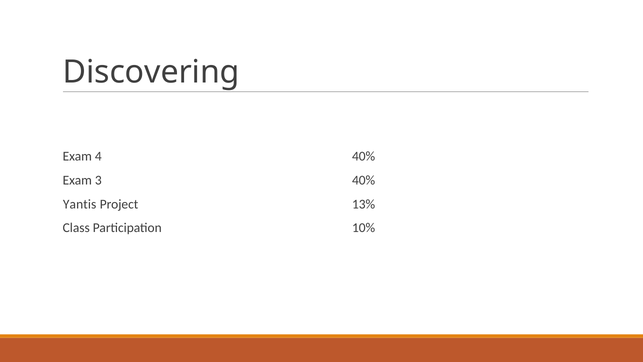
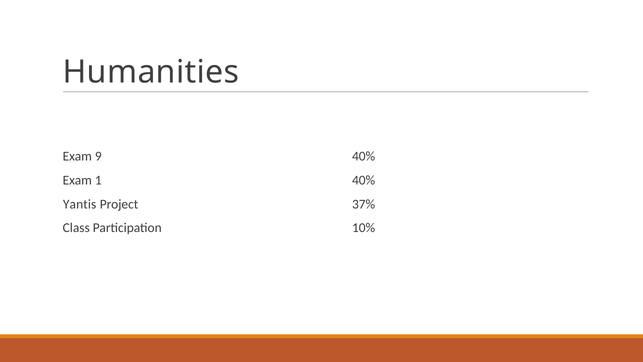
Discovering: Discovering -> Humanities
4: 4 -> 9
3: 3 -> 1
13%: 13% -> 37%
